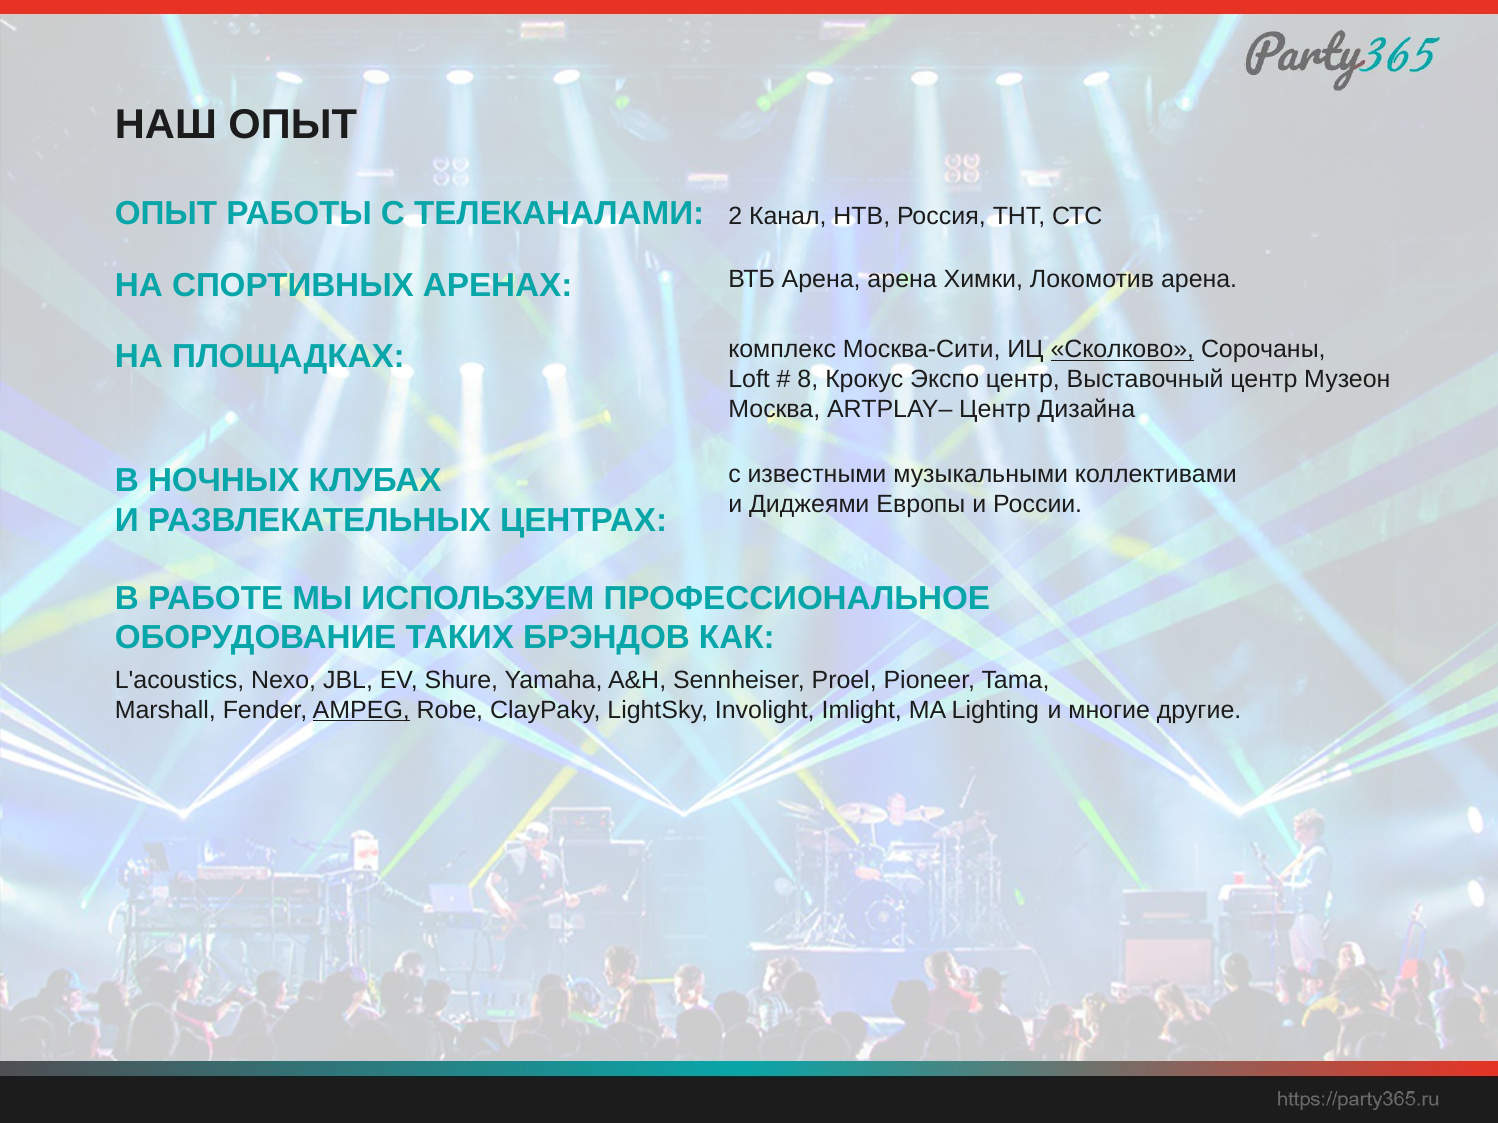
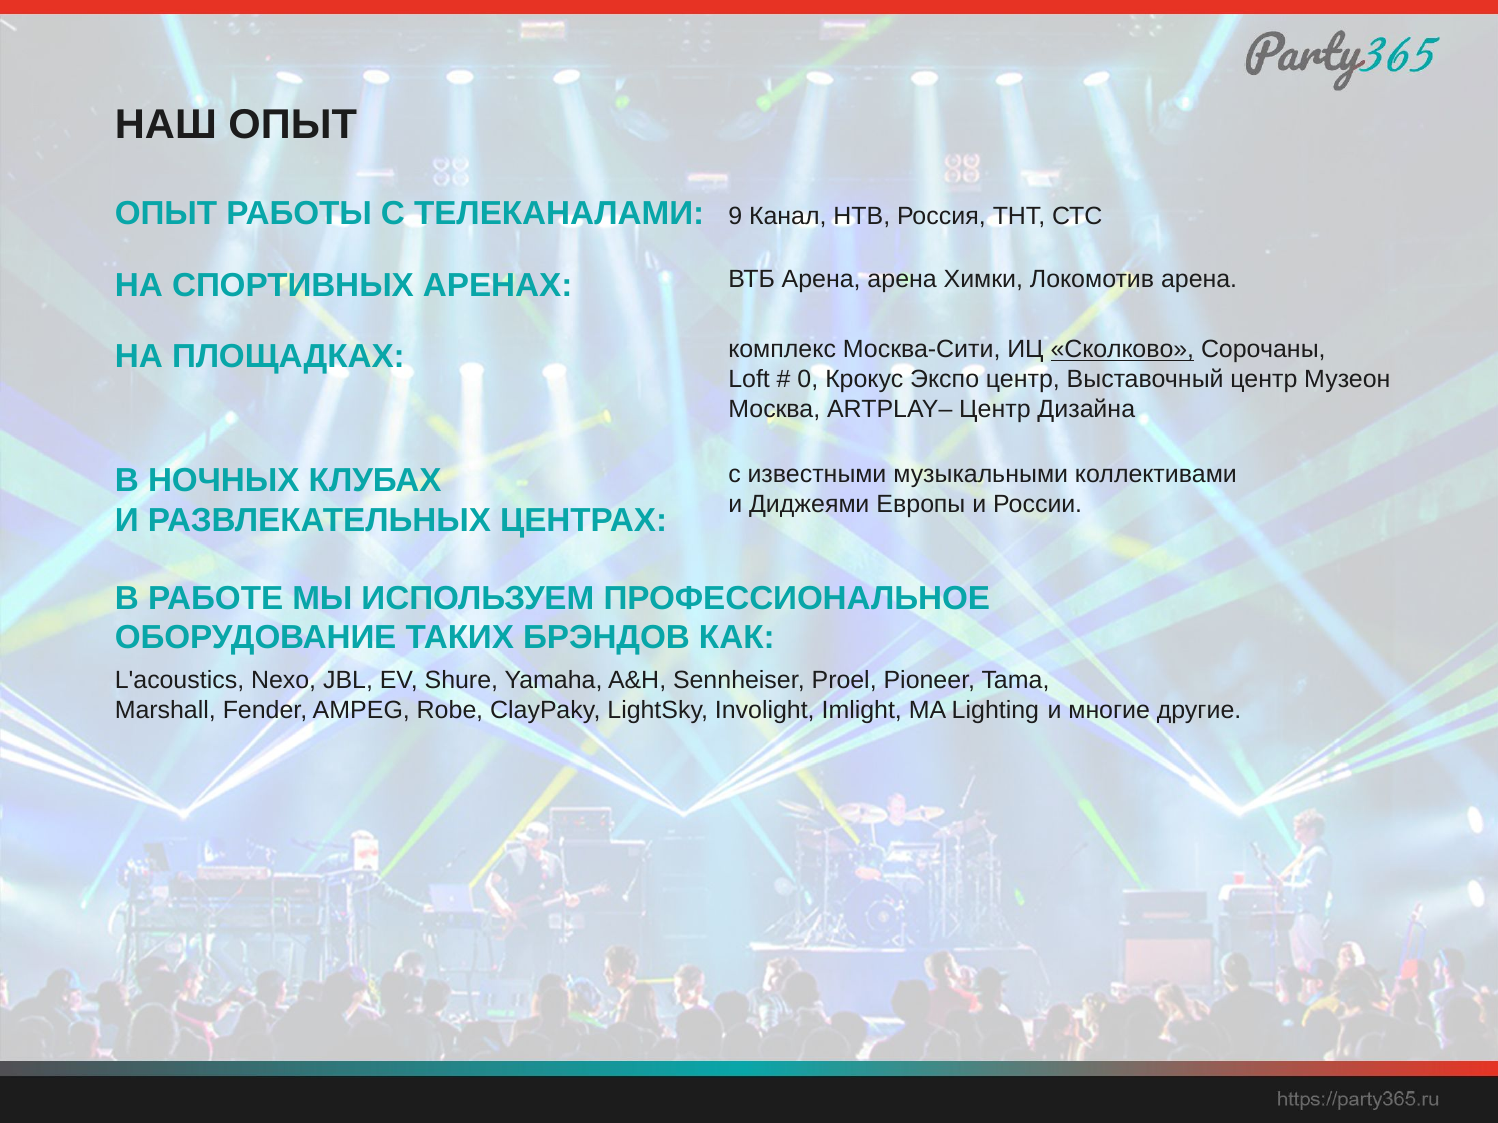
2: 2 -> 9
8: 8 -> 0
AMPEG underline: present -> none
